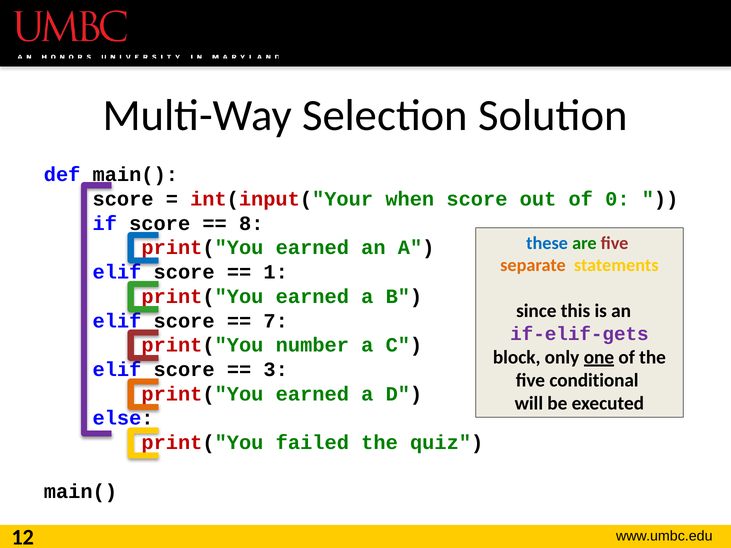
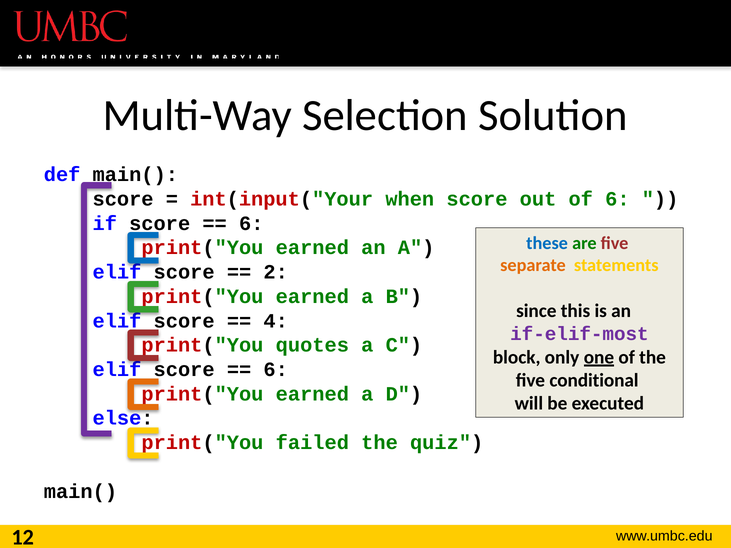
of 0: 0 -> 6
8 at (251, 223): 8 -> 6
1: 1 -> 2
7: 7 -> 4
if-elif-gets: if-elif-gets -> if-elif-most
number: number -> quotes
3 at (276, 370): 3 -> 6
